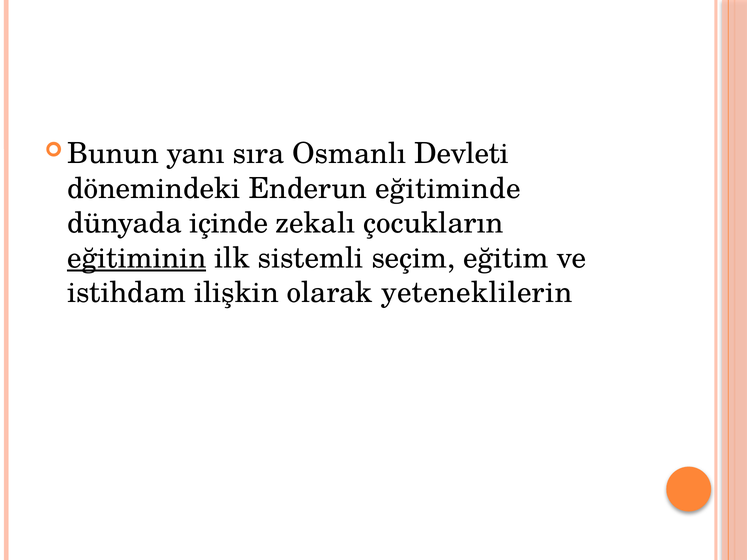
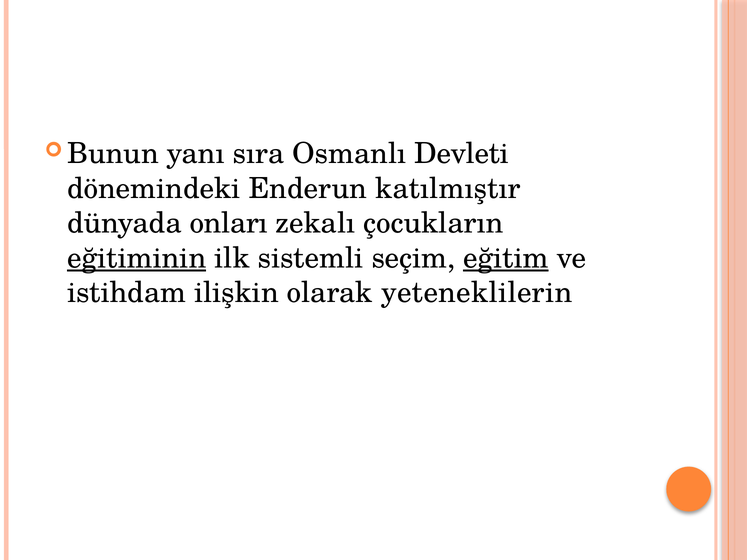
eğitiminde: eğitiminde -> katılmıştır
içinde: içinde -> onları
eğitim underline: none -> present
